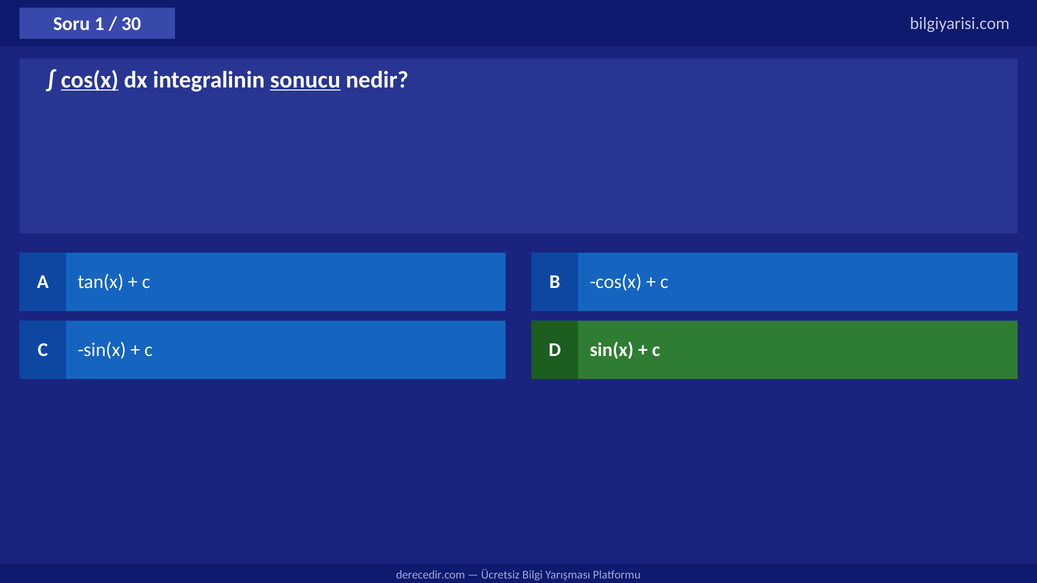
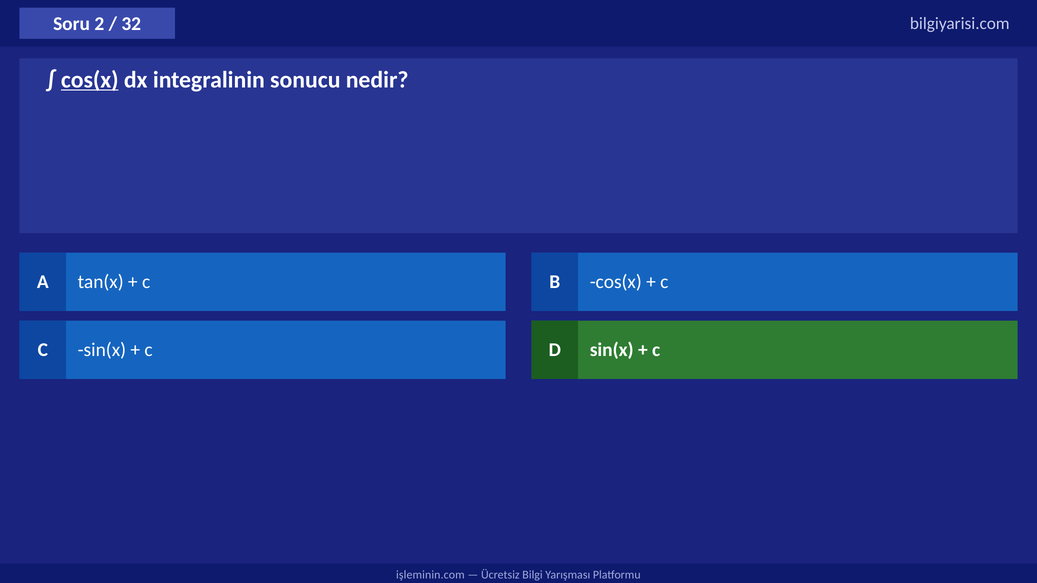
1: 1 -> 2
30: 30 -> 32
sonucu underline: present -> none
derecedir.com: derecedir.com -> işleminin.com
